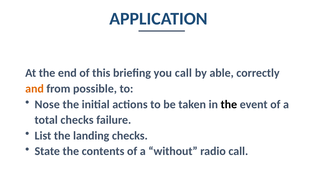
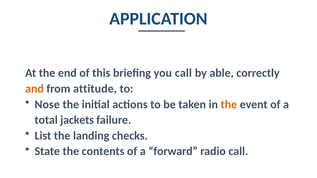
possible: possible -> attitude
the at (229, 105) colour: black -> orange
total checks: checks -> jackets
without: without -> forward
